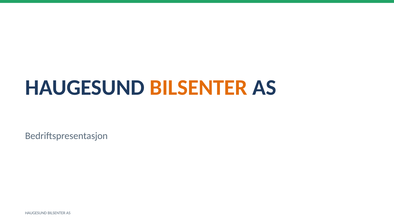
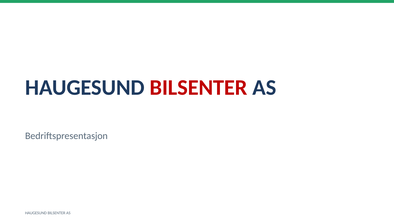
BILSENTER at (199, 87) colour: orange -> red
